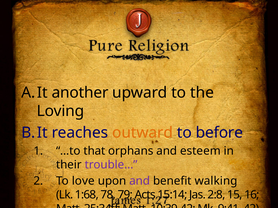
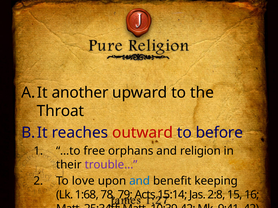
Loving: Loving -> Throat
outward colour: orange -> red
that: that -> free
esteem: esteem -> religion
and at (140, 181) colour: purple -> blue
walking: walking -> keeping
